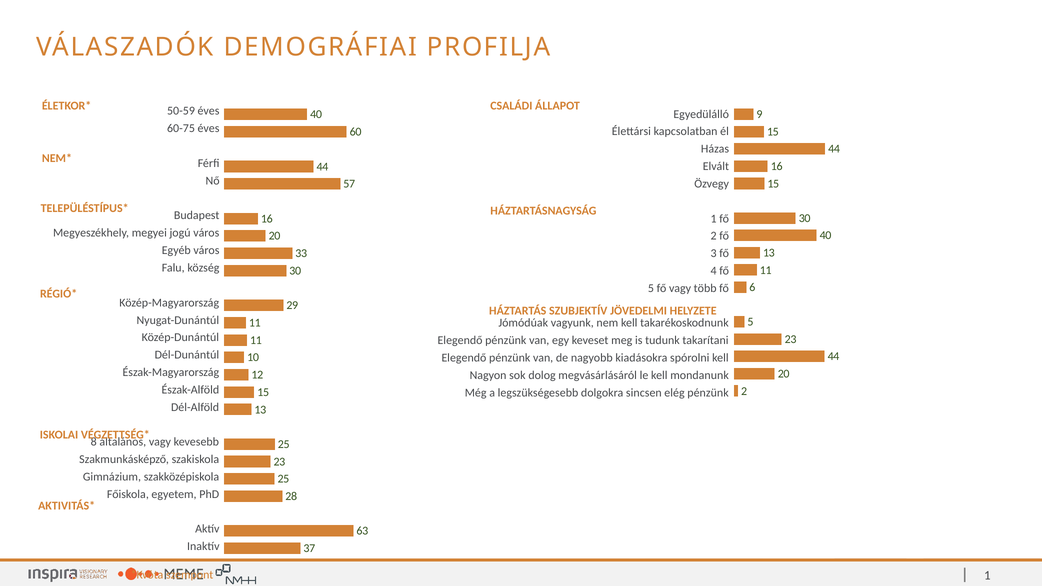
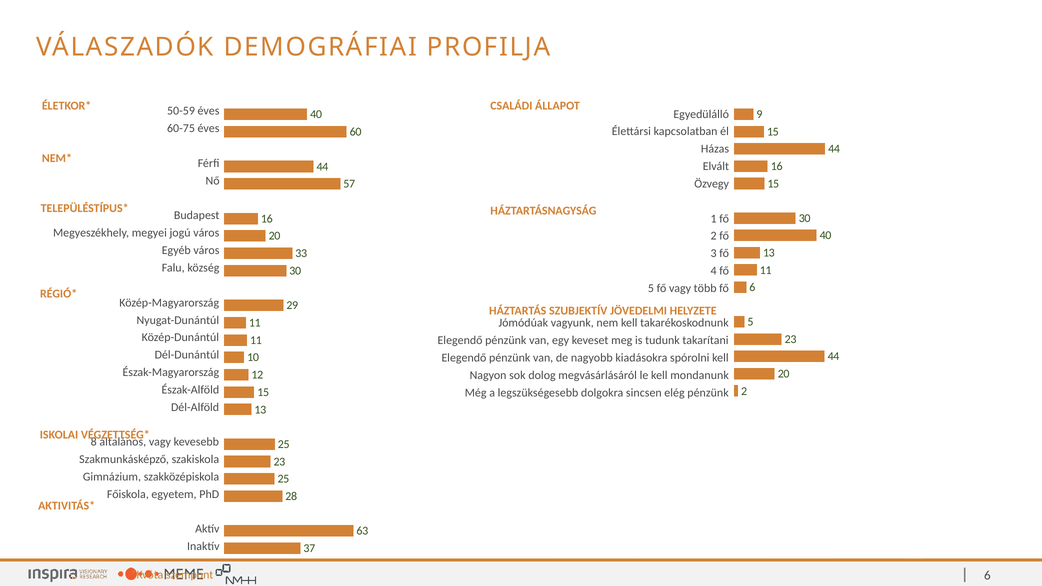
szempont 1: 1 -> 6
